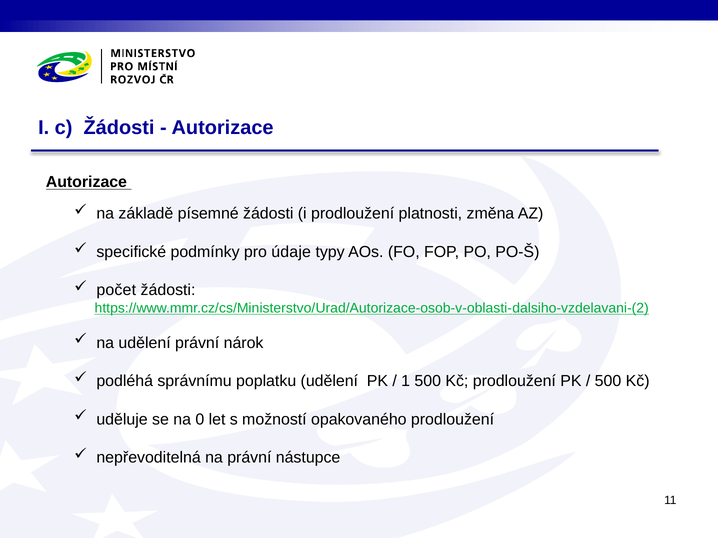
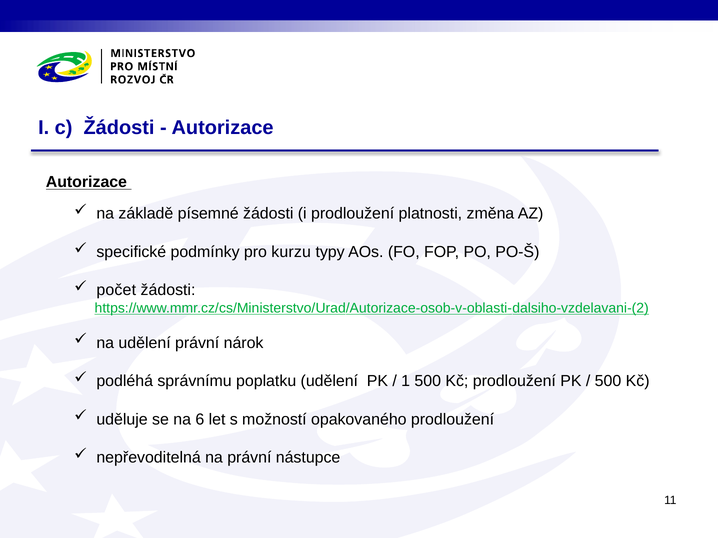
údaje: údaje -> kurzu
0: 0 -> 6
